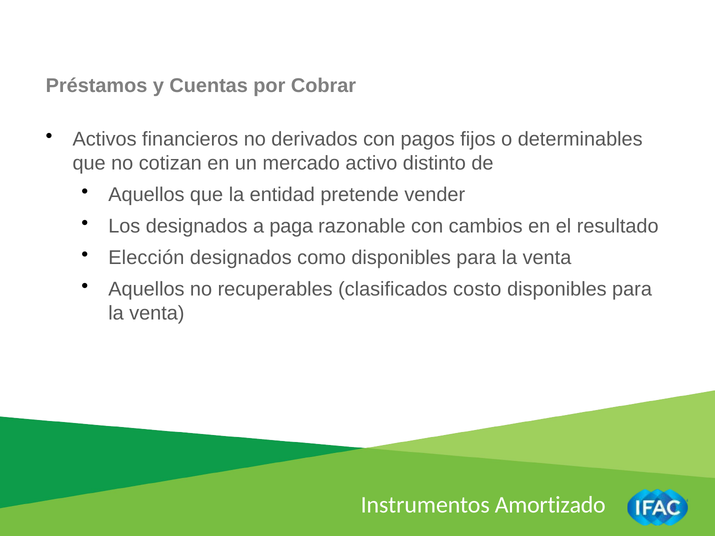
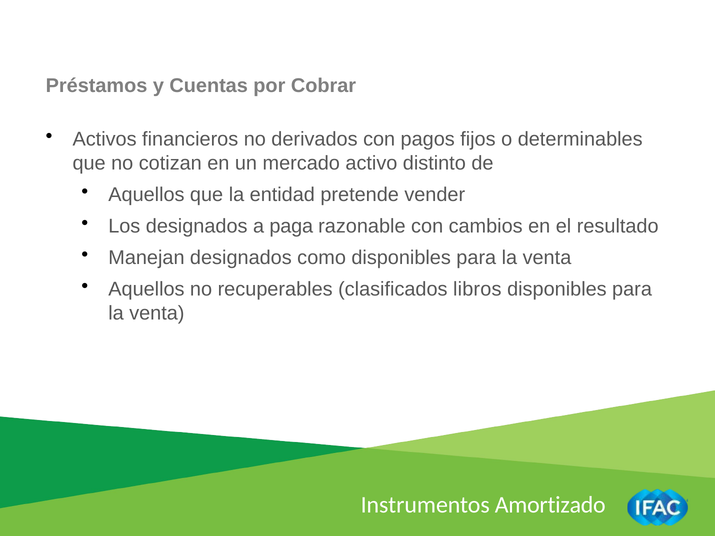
Elección: Elección -> Manejan
costo: costo -> libros
